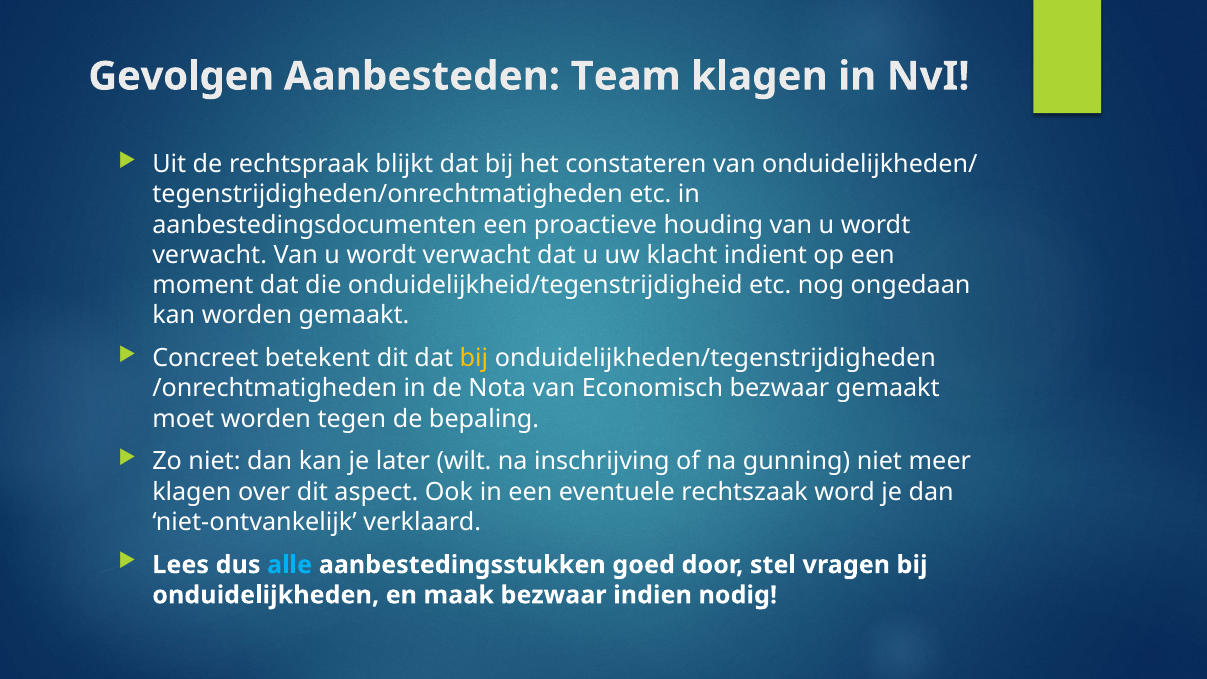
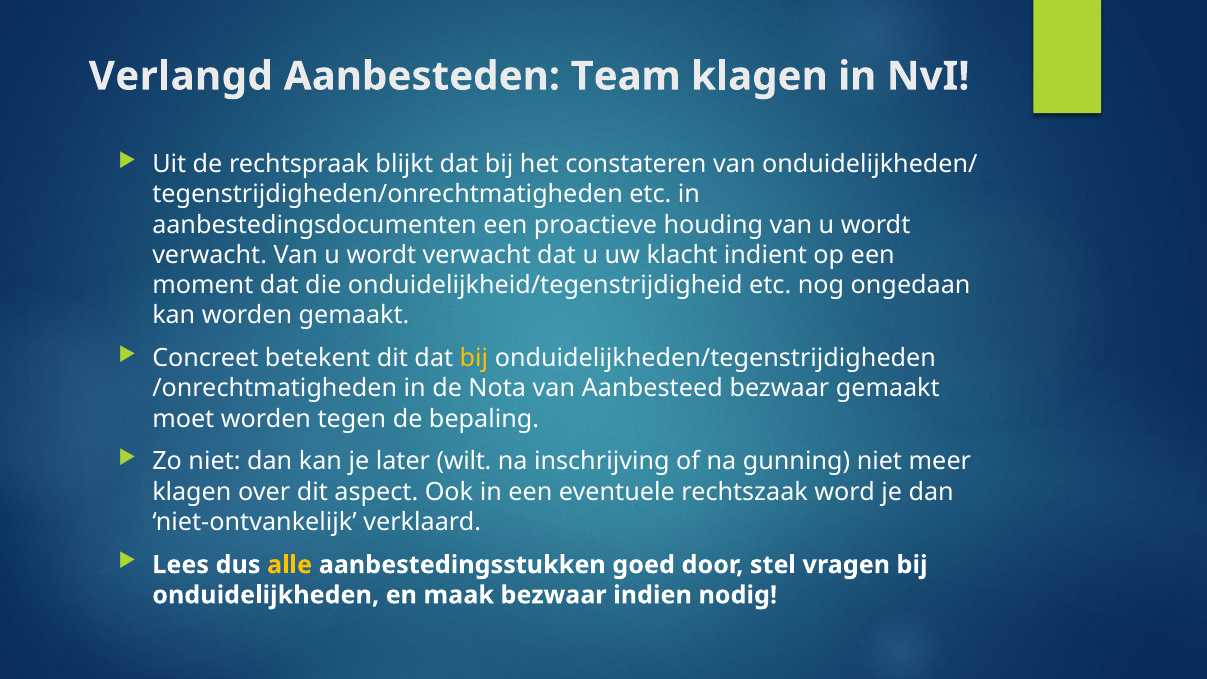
Gevolgen: Gevolgen -> Verlangd
Economisch: Economisch -> Aanbesteed
alle colour: light blue -> yellow
